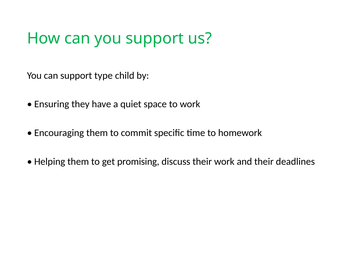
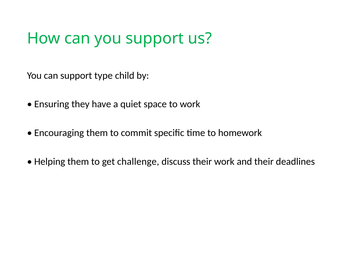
promising: promising -> challenge
